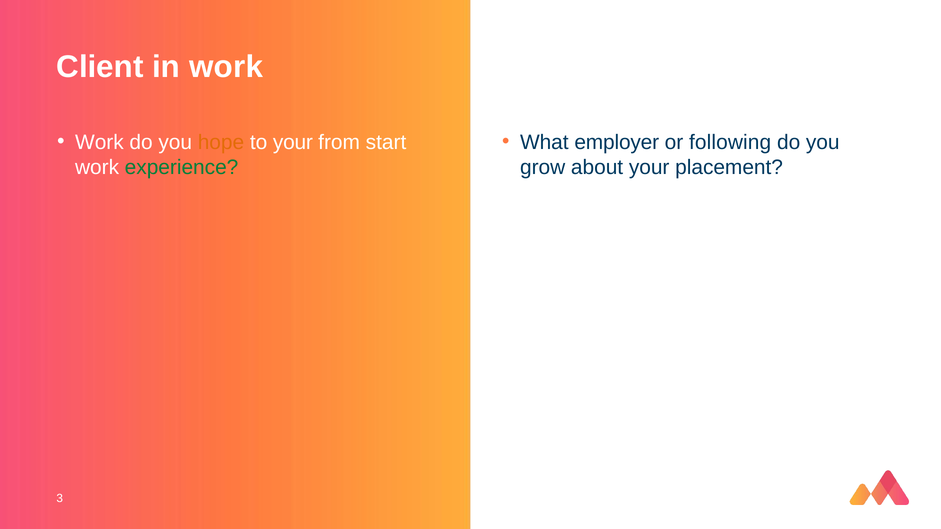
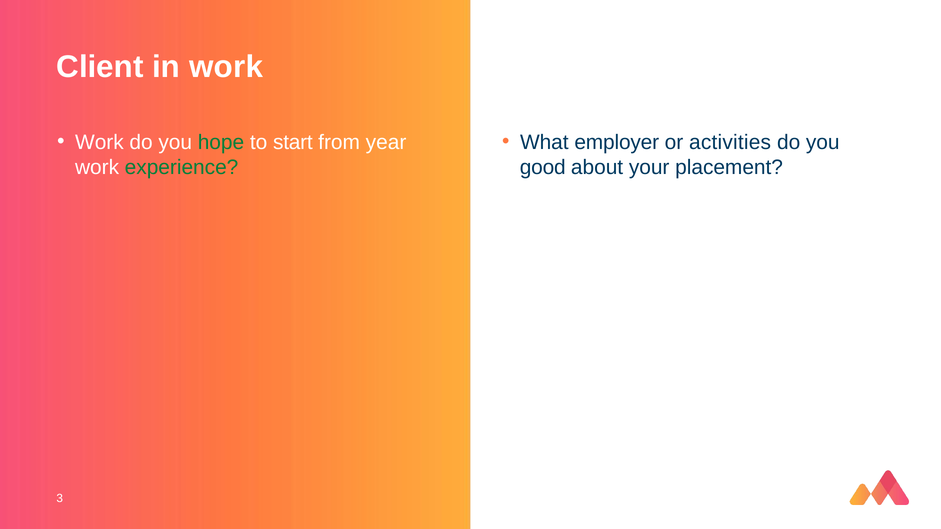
hope colour: orange -> green
to your: your -> start
start: start -> year
following: following -> activities
grow: grow -> good
